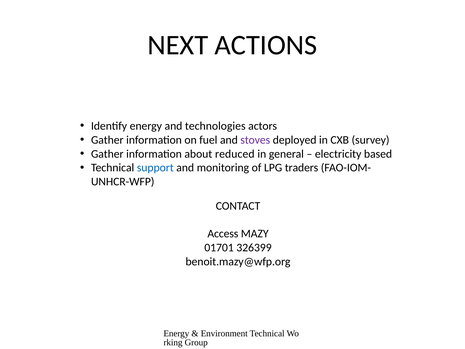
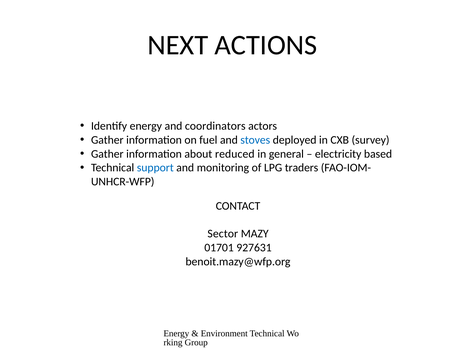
technologies: technologies -> coordinators
stoves colour: purple -> blue
Access: Access -> Sector
326399: 326399 -> 927631
